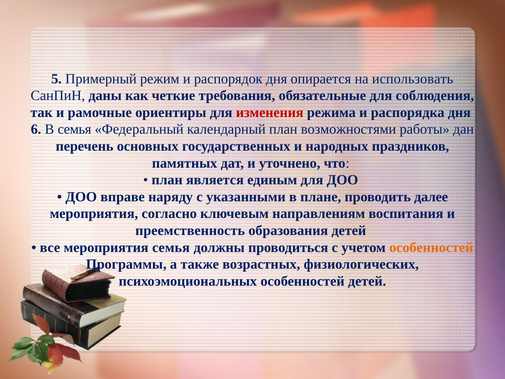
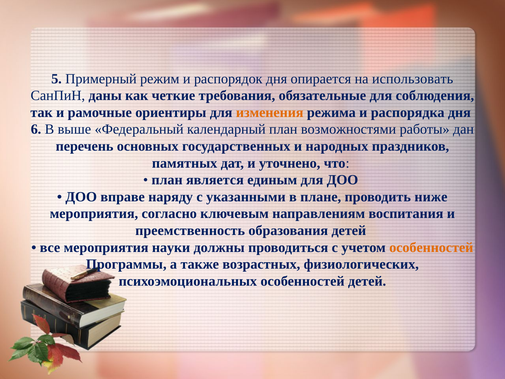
изменения colour: red -> orange
В семья: семья -> выше
далее: далее -> ниже
мероприятия семья: семья -> науки
